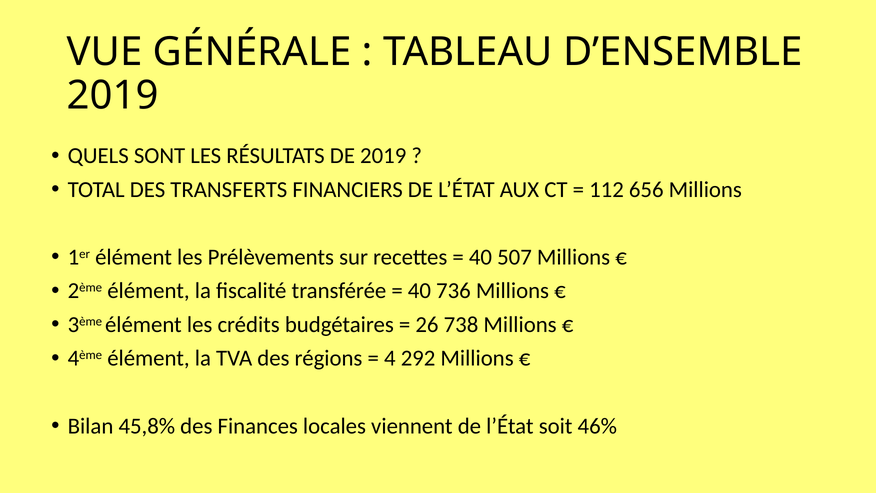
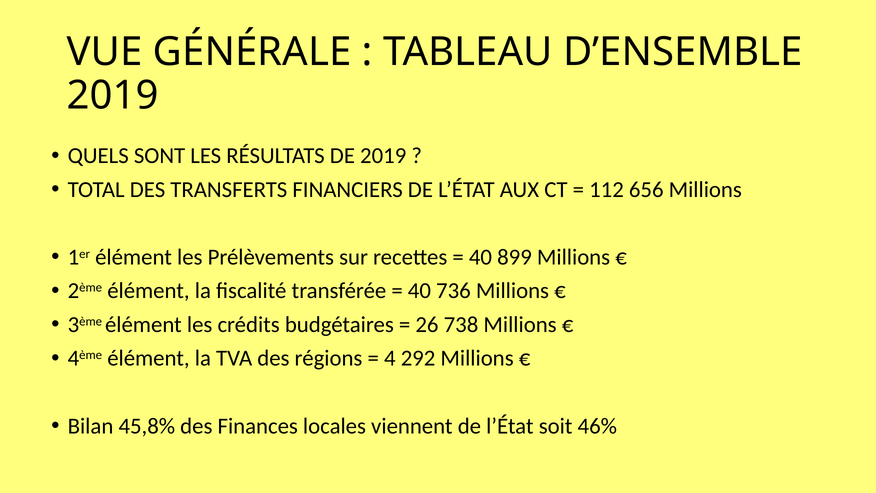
507: 507 -> 899
